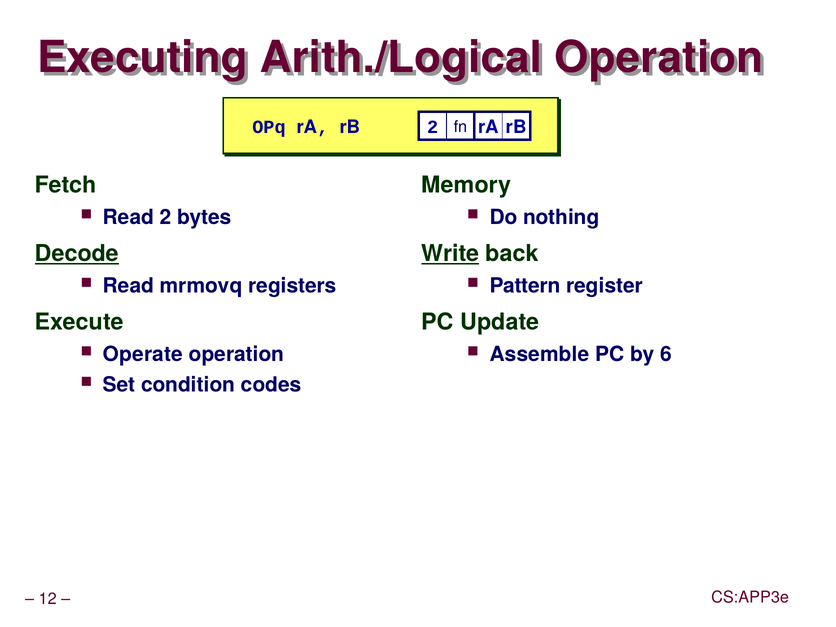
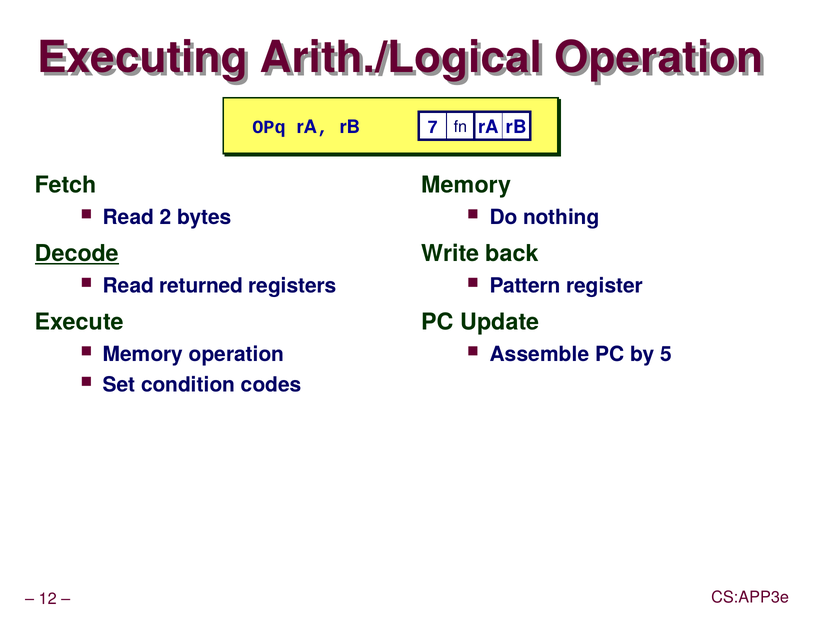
rB 2: 2 -> 7
Write underline: present -> none
mrmovq: mrmovq -> returned
Operate at (143, 354): Operate -> Memory
6: 6 -> 5
